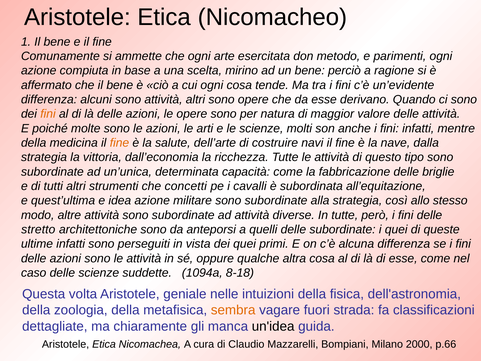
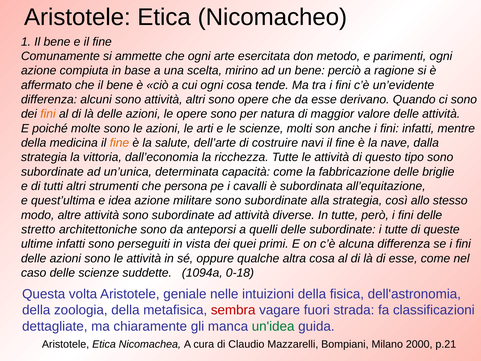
concetti: concetti -> persona
i quei: quei -> tutte
8-18: 8-18 -> 0-18
sembra colour: orange -> red
un'idea colour: black -> green
p.66: p.66 -> p.21
